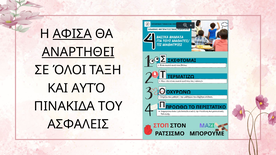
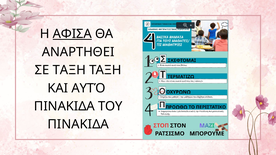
ΑΝΑΡΤΗΘΕΙ underline: present -> none
ΣΕ ΌΛΟΙ: ΌΛΟΙ -> ΤΑΞΗ
ΑΣΦΑΛΕΙΣ at (78, 125): ΑΣΦΑΛΕΙΣ -> ΠΙΝΑΚΙΔΑ
